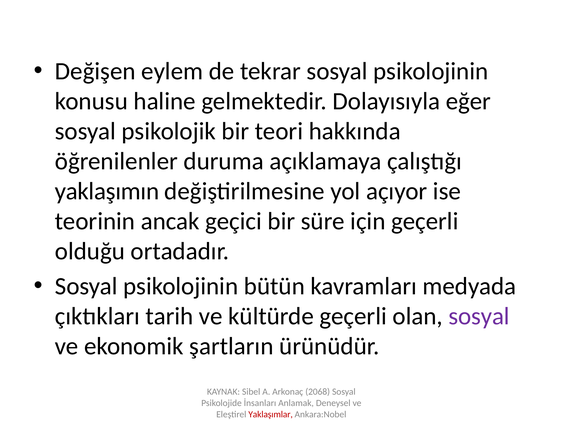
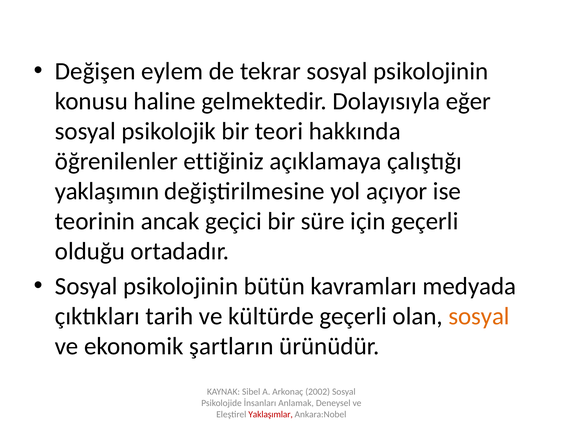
duruma: duruma -> ettiğiniz
sosyal at (479, 316) colour: purple -> orange
2068: 2068 -> 2002
